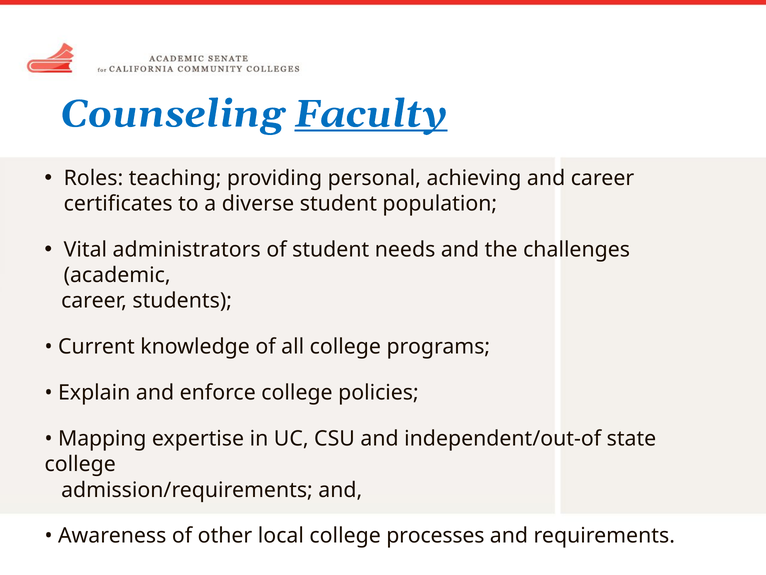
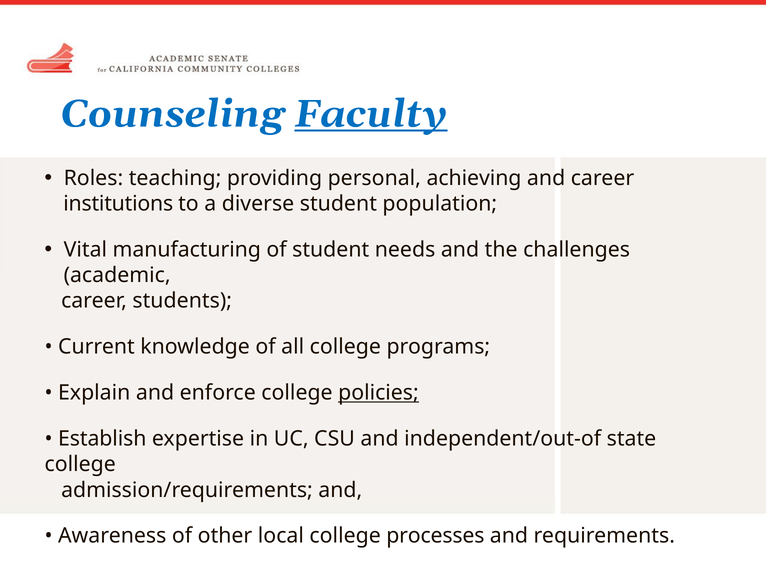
certificates: certificates -> institutions
administrators: administrators -> manufacturing
policies underline: none -> present
Mapping: Mapping -> Establish
